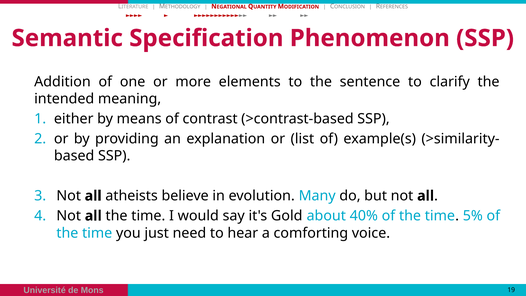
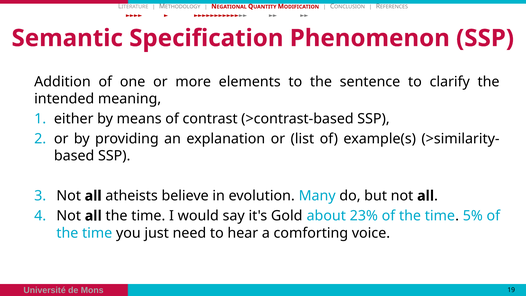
40%: 40% -> 23%
